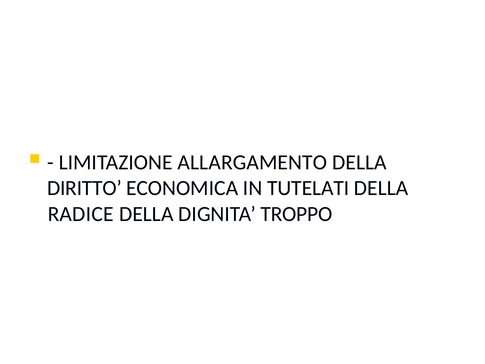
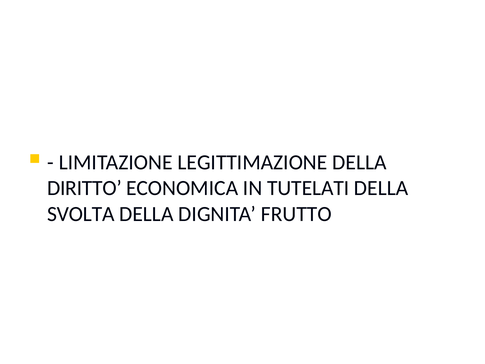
ALLARGAMENTO: ALLARGAMENTO -> LEGITTIMAZIONE
RADICE: RADICE -> SVOLTA
TROPPO: TROPPO -> FRUTTO
